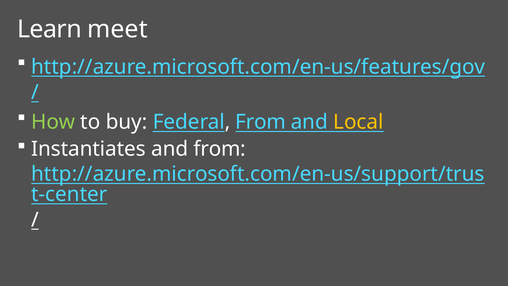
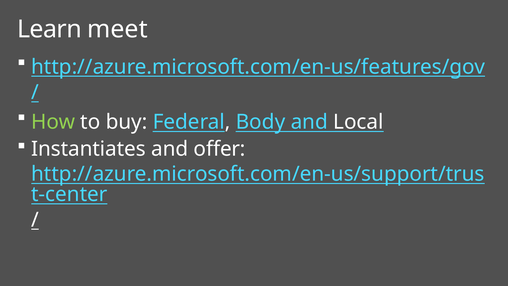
Federal From: From -> Body
Local colour: yellow -> white
and from: from -> offer
